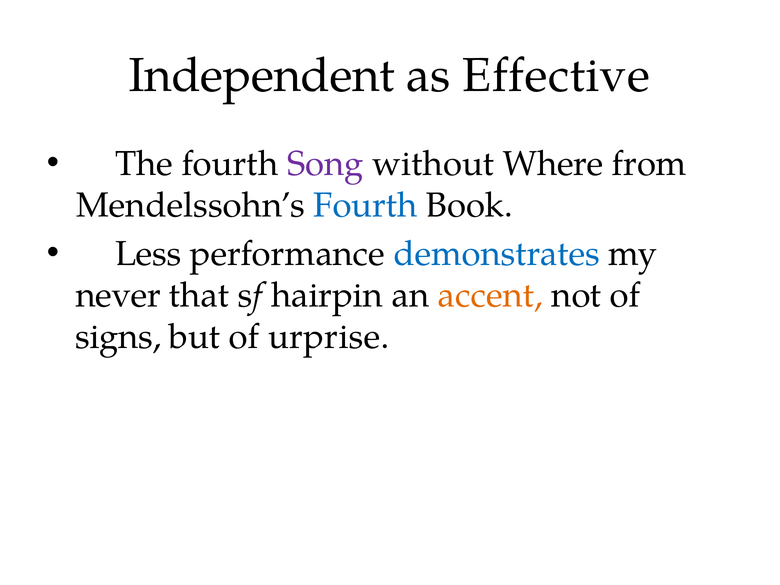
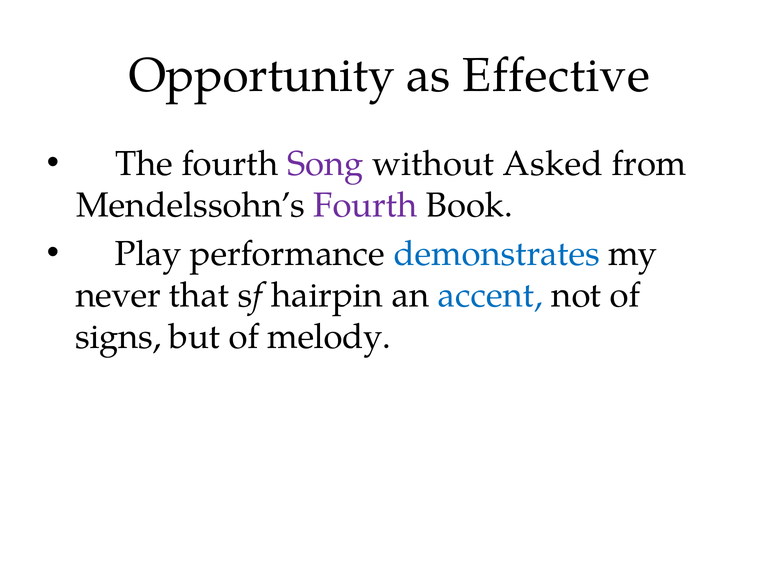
Independent: Independent -> Opportunity
Where: Where -> Asked
Fourth at (365, 205) colour: blue -> purple
Less: Less -> Play
accent colour: orange -> blue
urprise: urprise -> melody
